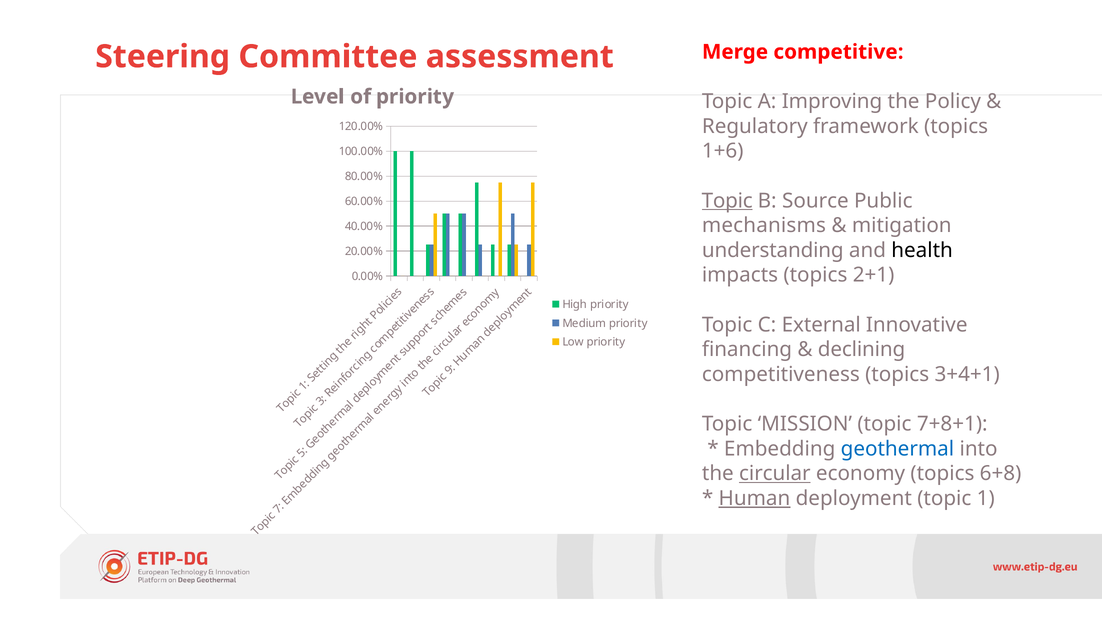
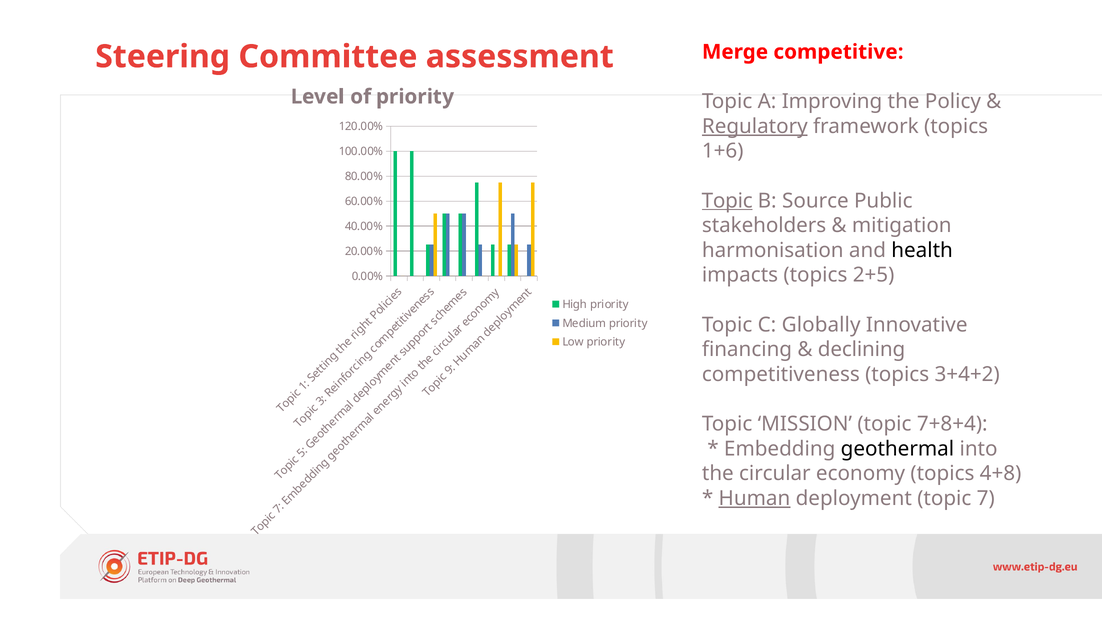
Regulatory underline: none -> present
mechanisms: mechanisms -> stakeholders
understanding: understanding -> harmonisation
2+1: 2+1 -> 2+5
External: External -> Globally
3+4+1: 3+4+1 -> 3+4+2
7+8+1: 7+8+1 -> 7+8+4
geothermal colour: blue -> black
circular underline: present -> none
6+8: 6+8 -> 4+8
topic 1: 1 -> 7
